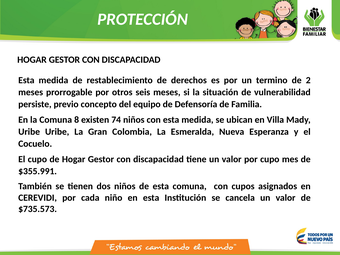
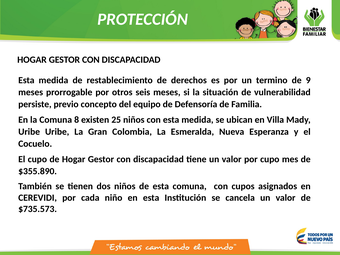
2: 2 -> 9
74: 74 -> 25
$355.991: $355.991 -> $355.890
